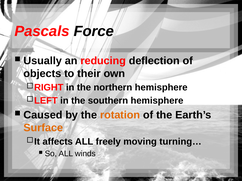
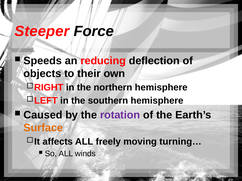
Pascals: Pascals -> Steeper
Usually: Usually -> Speeds
rotation colour: orange -> purple
